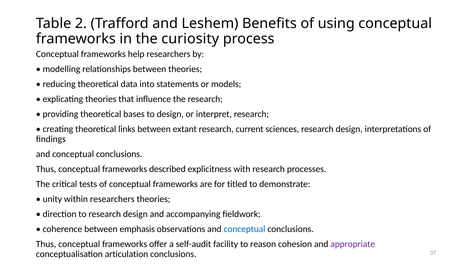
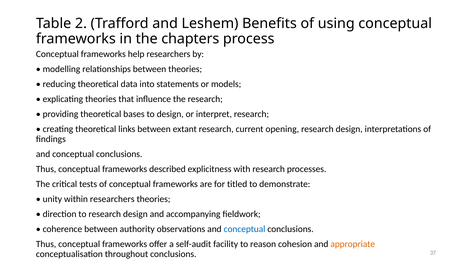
curiosity: curiosity -> chapters
sciences: sciences -> opening
emphasis: emphasis -> authority
appropriate colour: purple -> orange
articulation: articulation -> throughout
